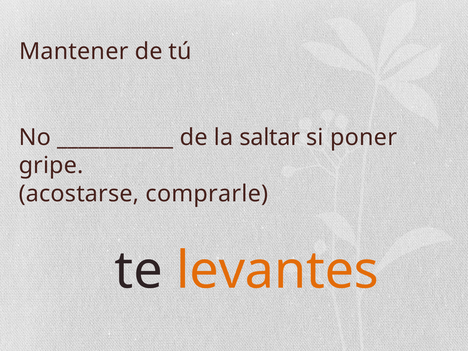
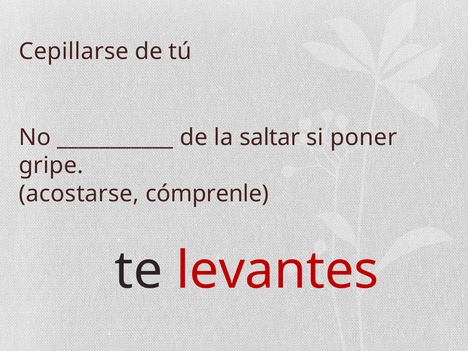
Mantener: Mantener -> Cepillarse
comprarle: comprarle -> cómprenle
levantes colour: orange -> red
